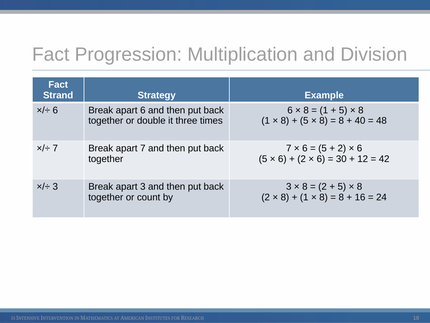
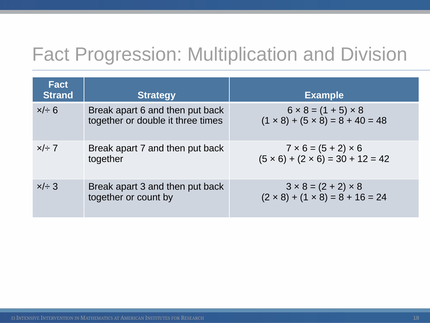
5 at (342, 187): 5 -> 2
